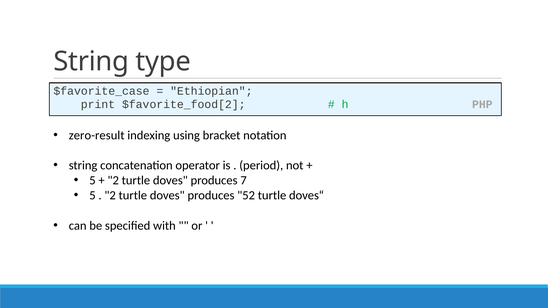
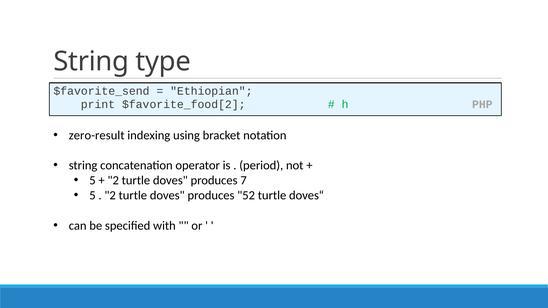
$favorite_case: $favorite_case -> $favorite_send
